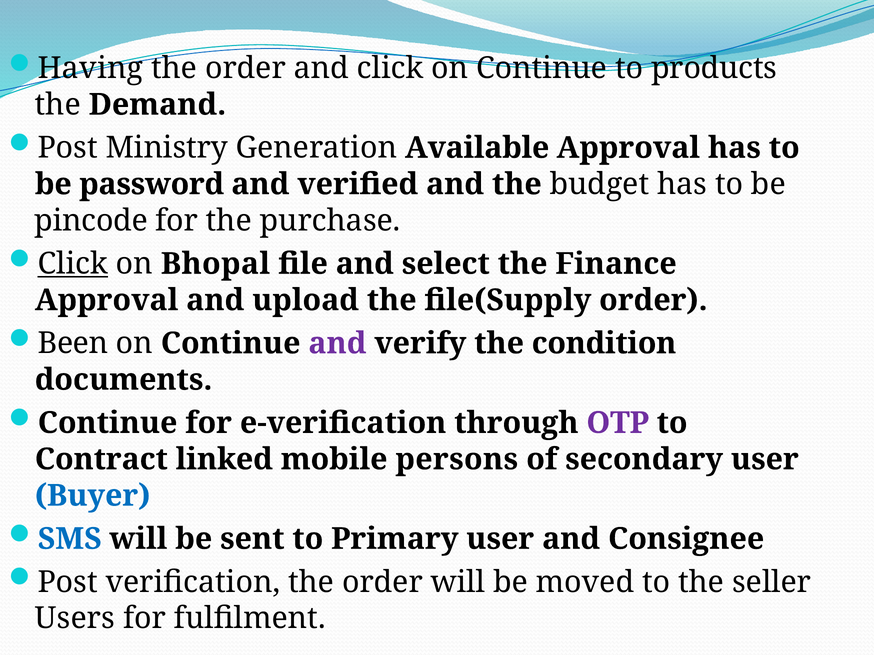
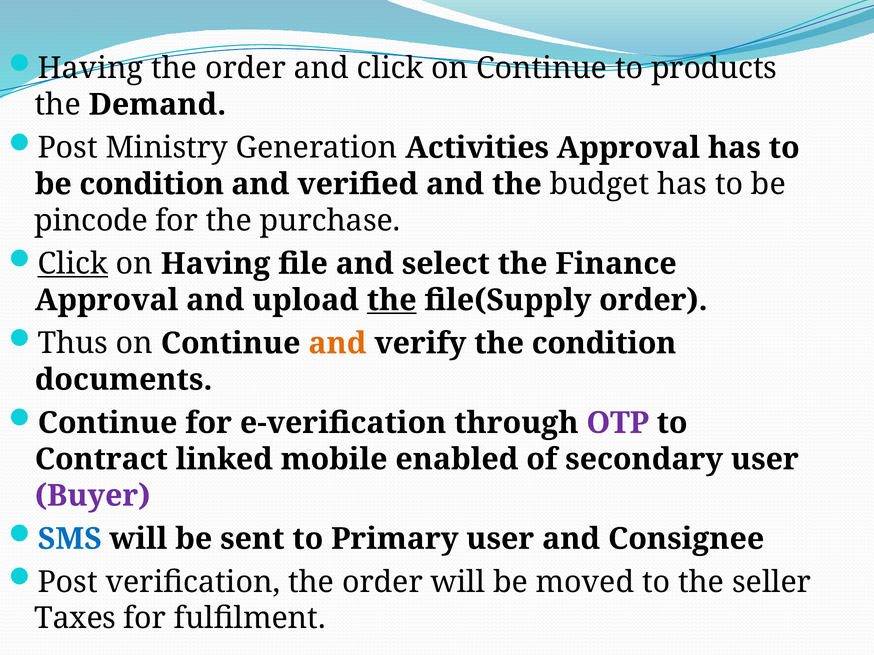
Available: Available -> Activities
be password: password -> condition
on Bhopal: Bhopal -> Having
the at (392, 300) underline: none -> present
Been: Been -> Thus
and at (337, 344) colour: purple -> orange
persons: persons -> enabled
Buyer colour: blue -> purple
Users: Users -> Taxes
